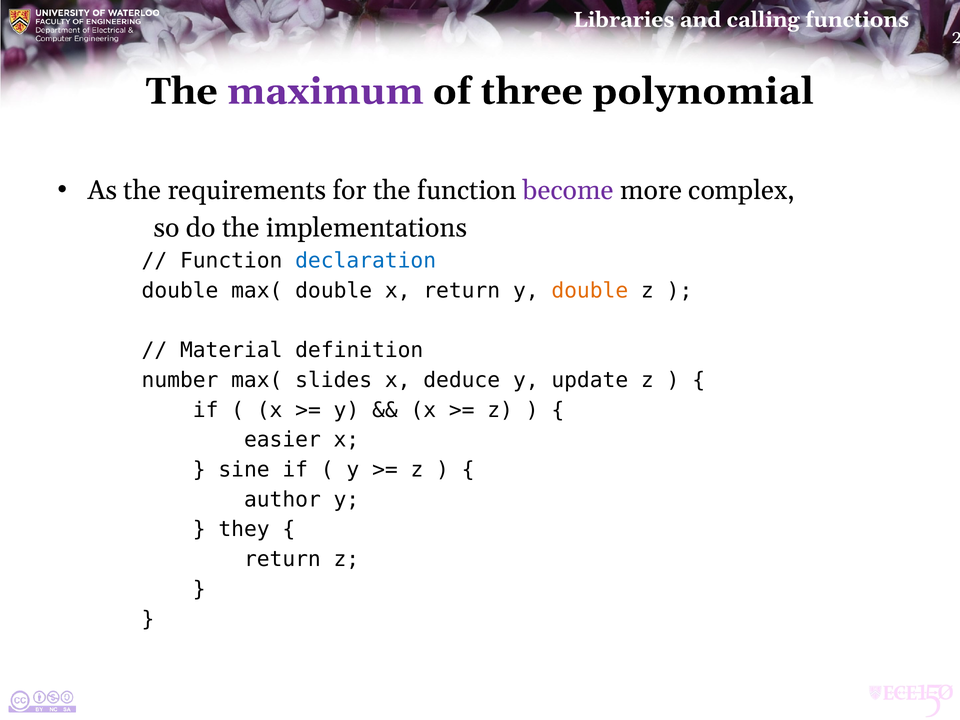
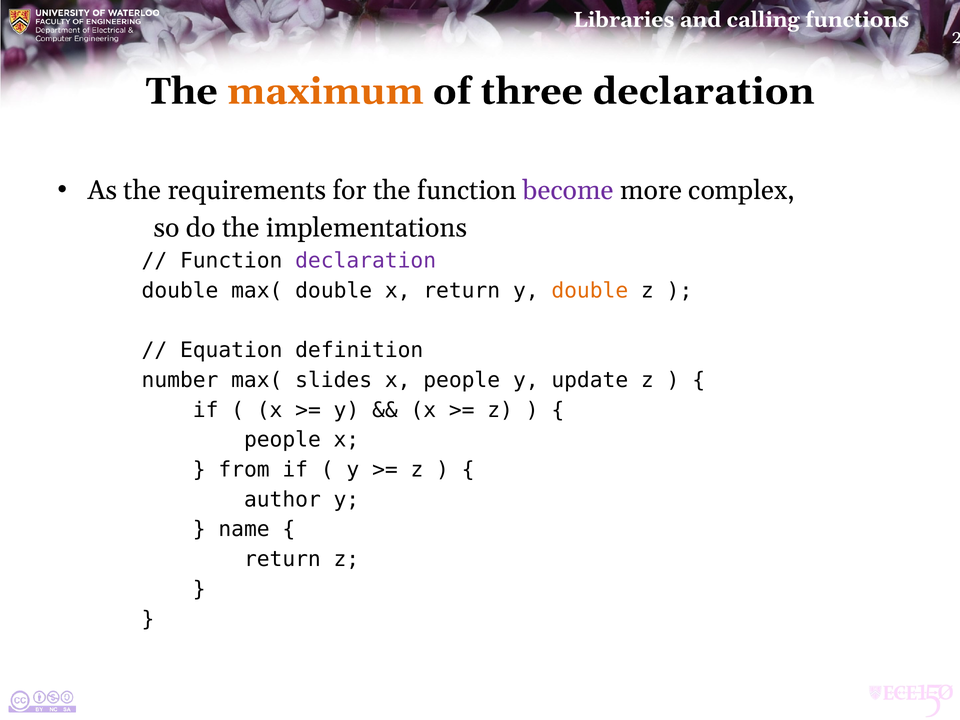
maximum colour: purple -> orange
three polynomial: polynomial -> declaration
declaration at (366, 261) colour: blue -> purple
Material: Material -> Equation
x deduce: deduce -> people
easier at (282, 440): easier -> people
sine: sine -> from
they: they -> name
